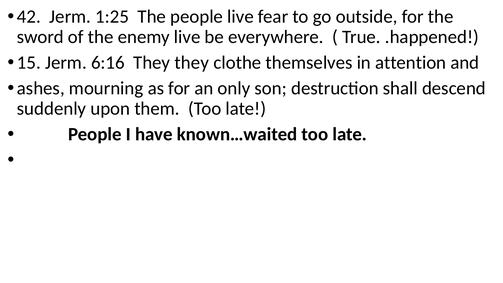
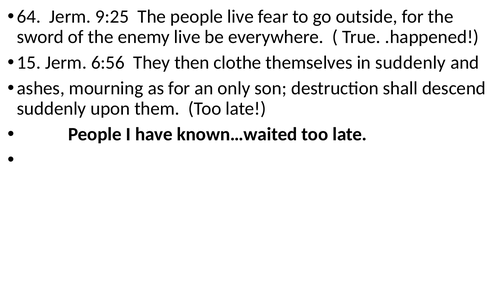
42: 42 -> 64
1:25: 1:25 -> 9:25
6:16: 6:16 -> 6:56
They they: they -> then
in attention: attention -> suddenly
